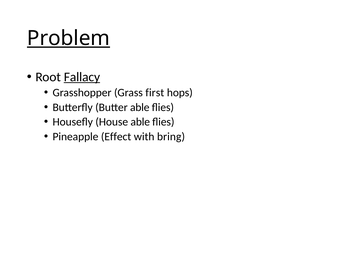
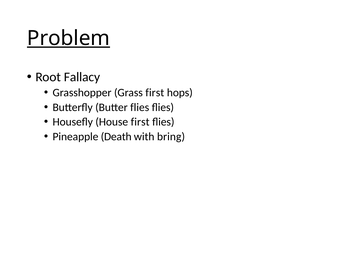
Fallacy underline: present -> none
Butter able: able -> flies
House able: able -> first
Effect: Effect -> Death
